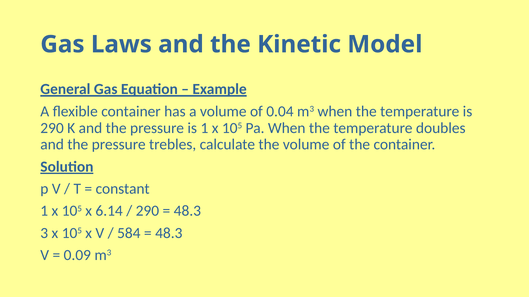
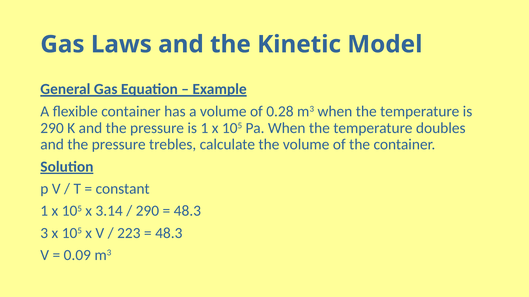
0.04: 0.04 -> 0.28
6.14: 6.14 -> 3.14
584: 584 -> 223
